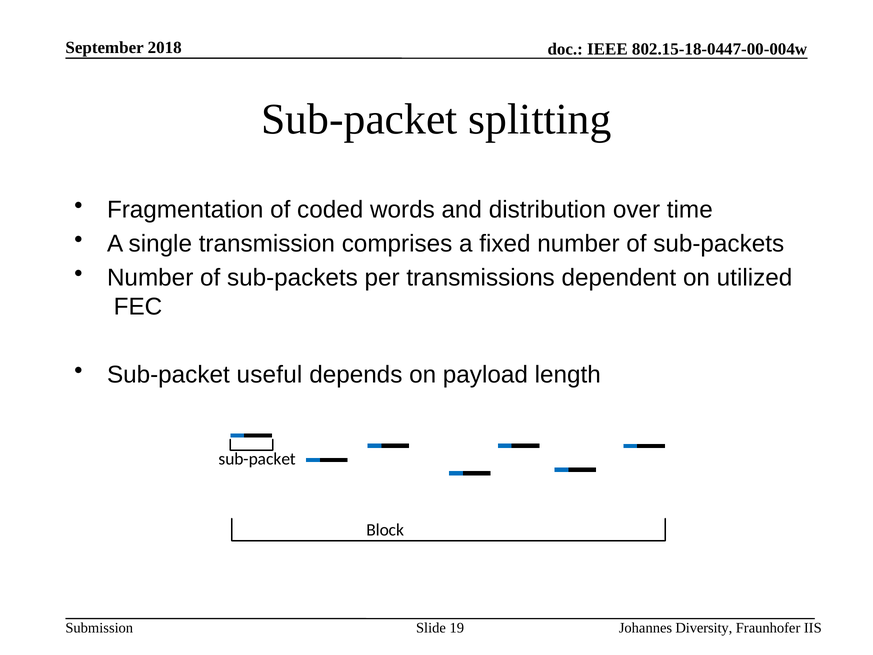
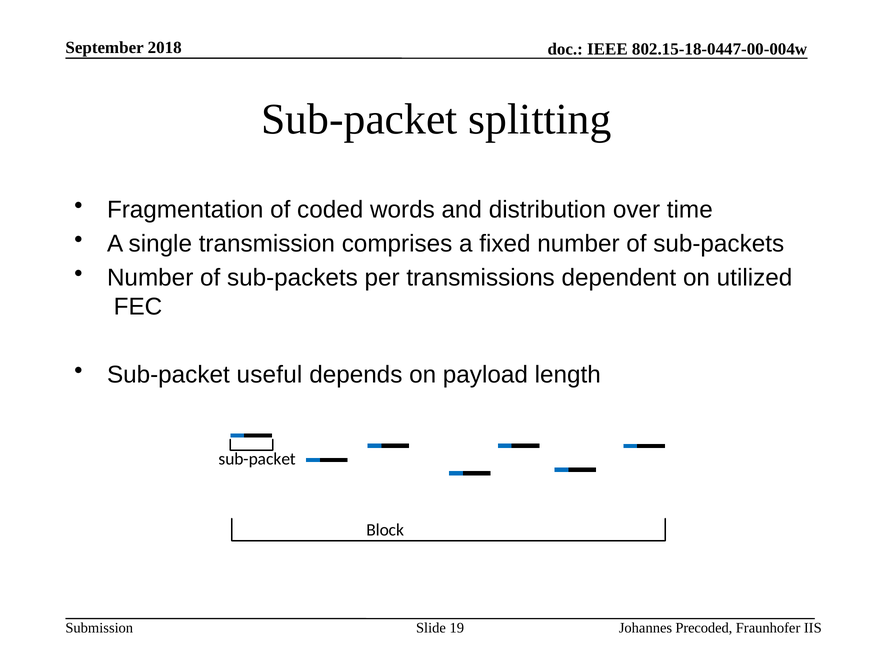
Diversity: Diversity -> Precoded
